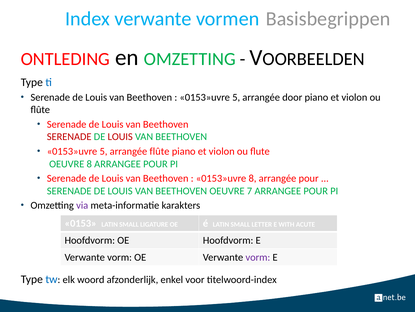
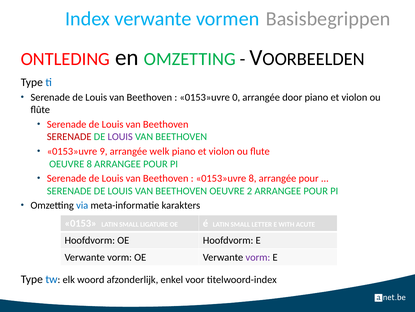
5 at (236, 97): 5 -> 0
LOUIS at (120, 137) colour: red -> purple
5 at (104, 151): 5 -> 9
arrangée flûte: flûte -> welk
7: 7 -> 2
via colour: purple -> blue
